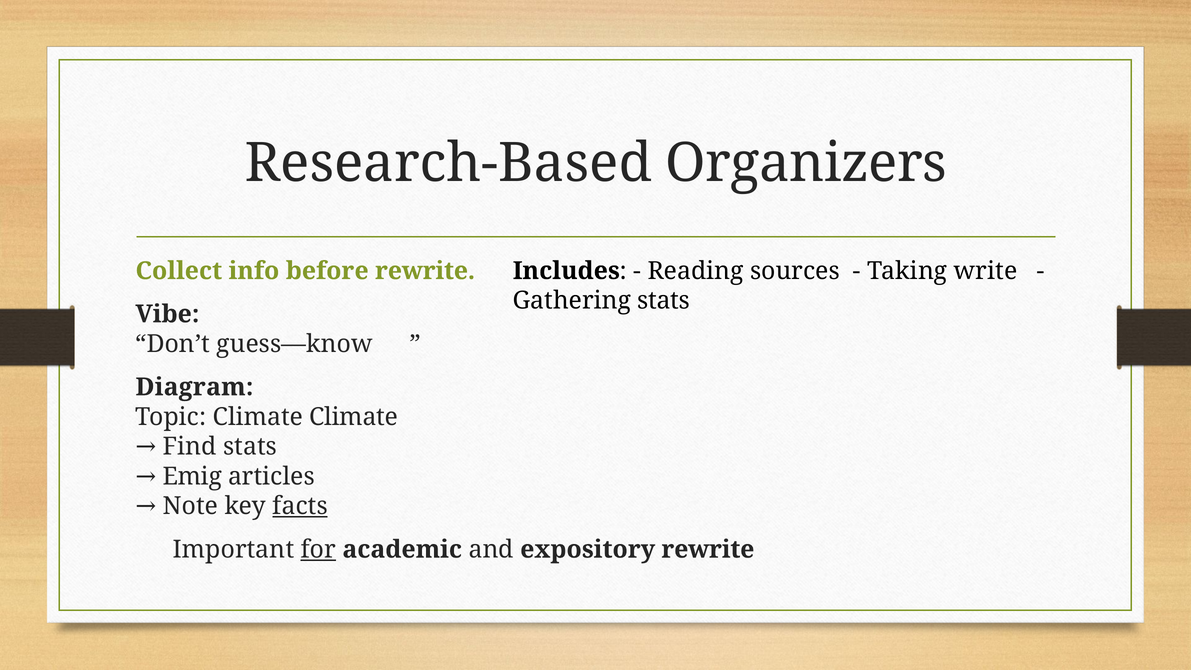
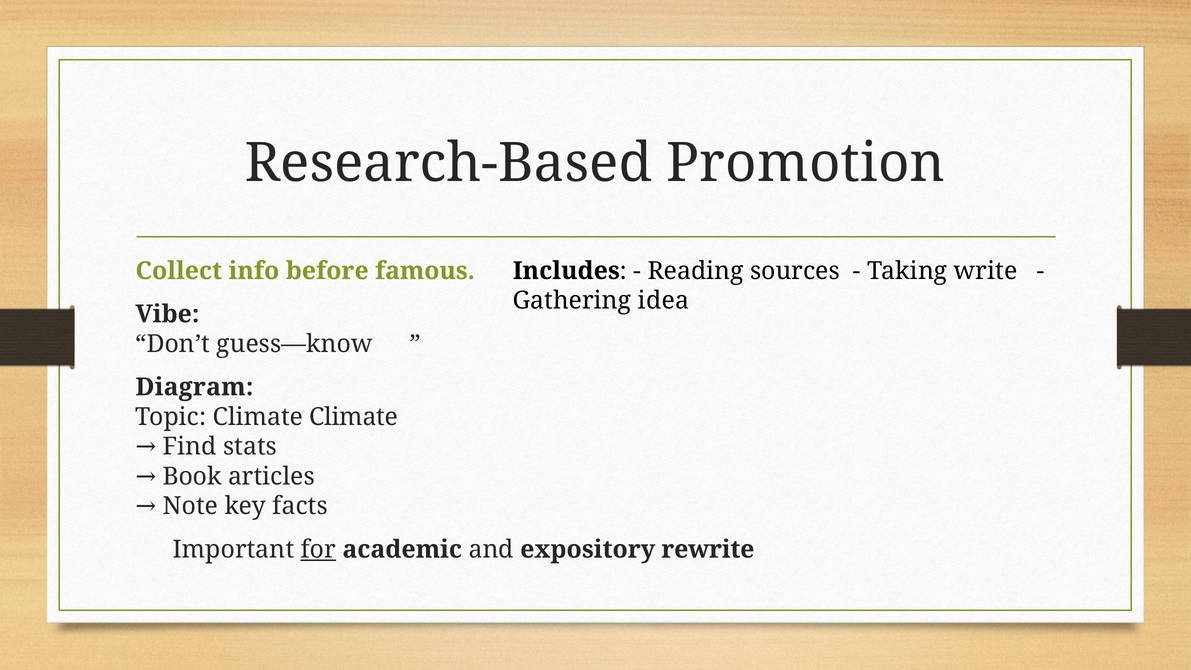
Organizers: Organizers -> Promotion
before rewrite: rewrite -> famous
Gathering stats: stats -> idea
Emig: Emig -> Book
facts underline: present -> none
